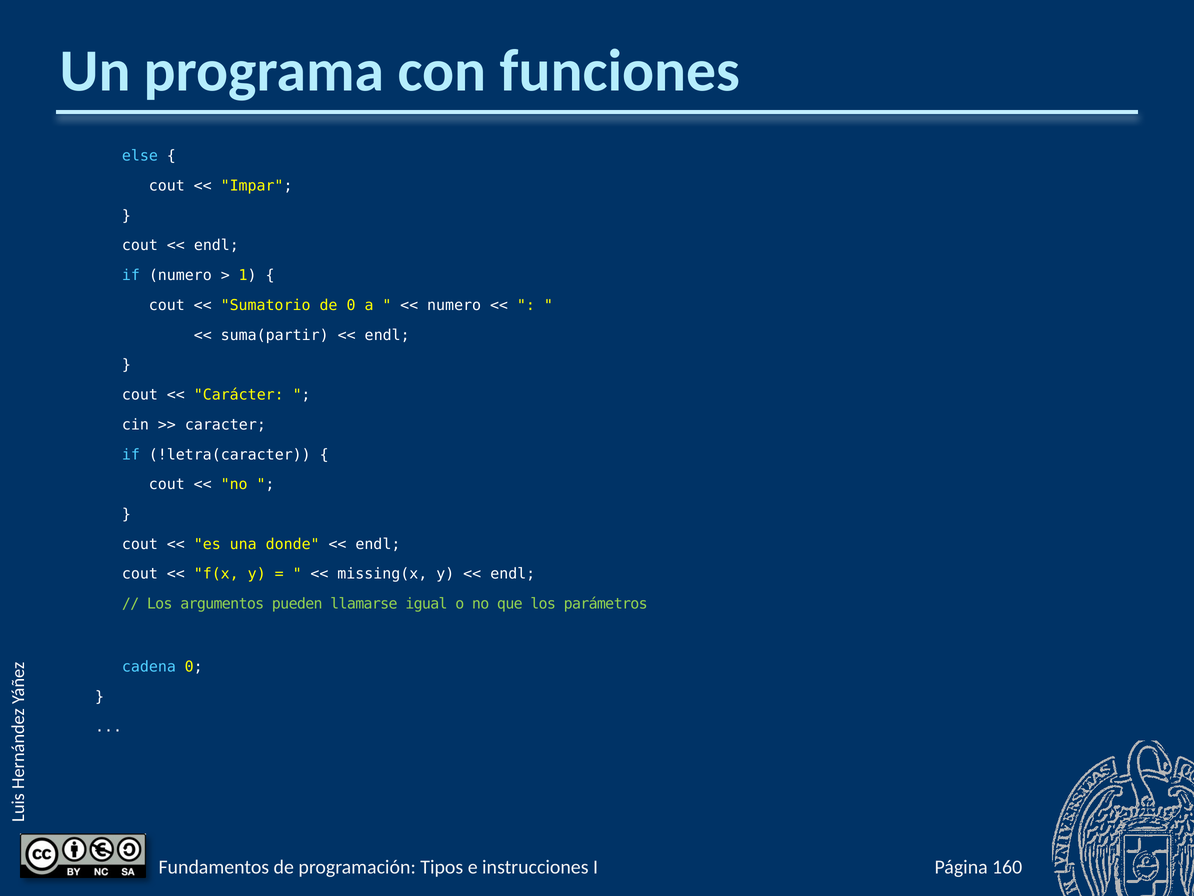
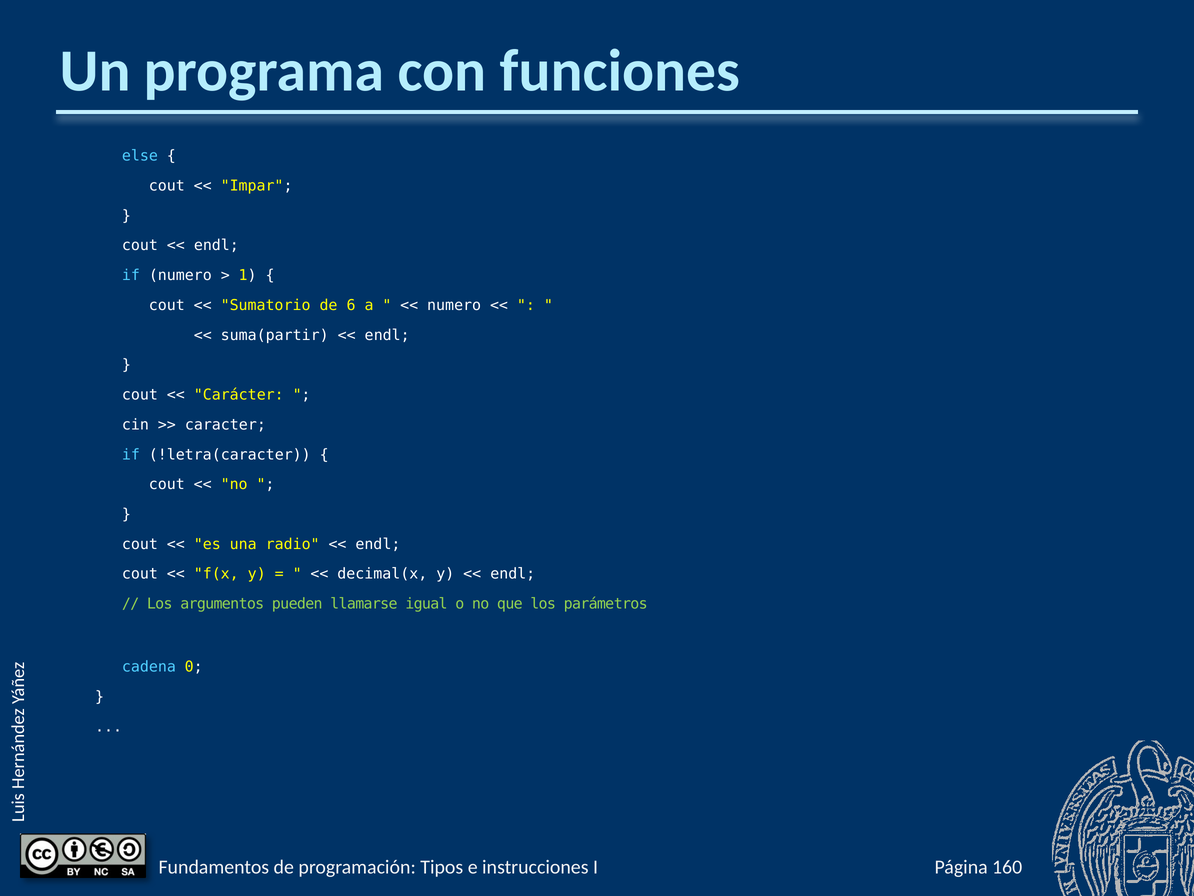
de 0: 0 -> 6
donde: donde -> radio
missing(x: missing(x -> decimal(x
